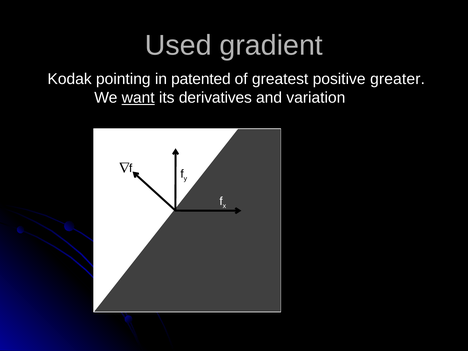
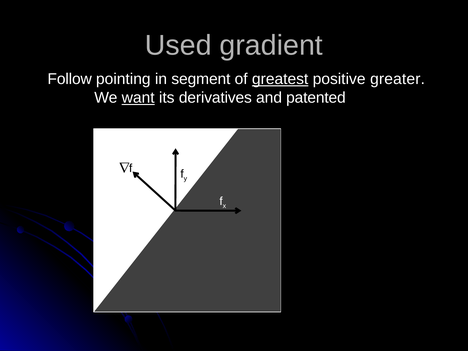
Kodak: Kodak -> Follow
patented: patented -> segment
greatest underline: none -> present
variation: variation -> patented
